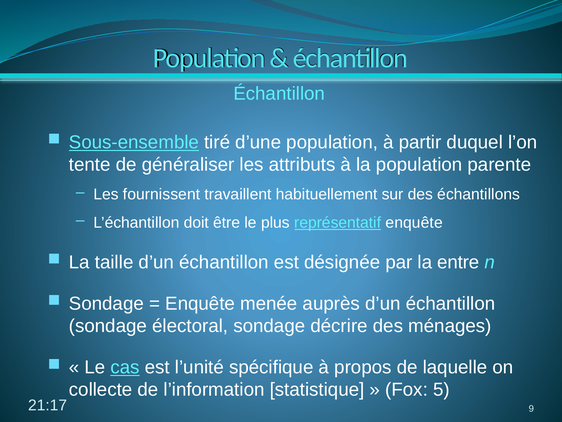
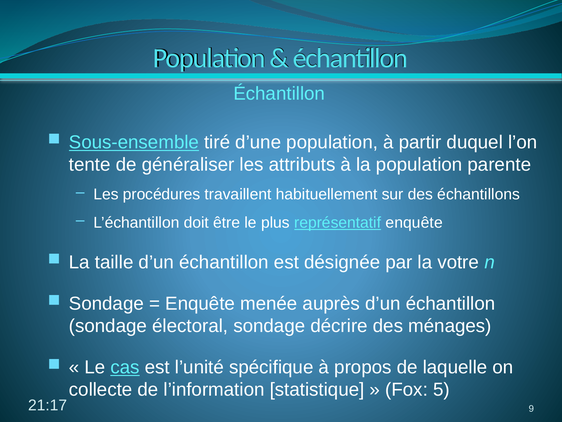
fournissent: fournissent -> procédures
entre: entre -> votre
